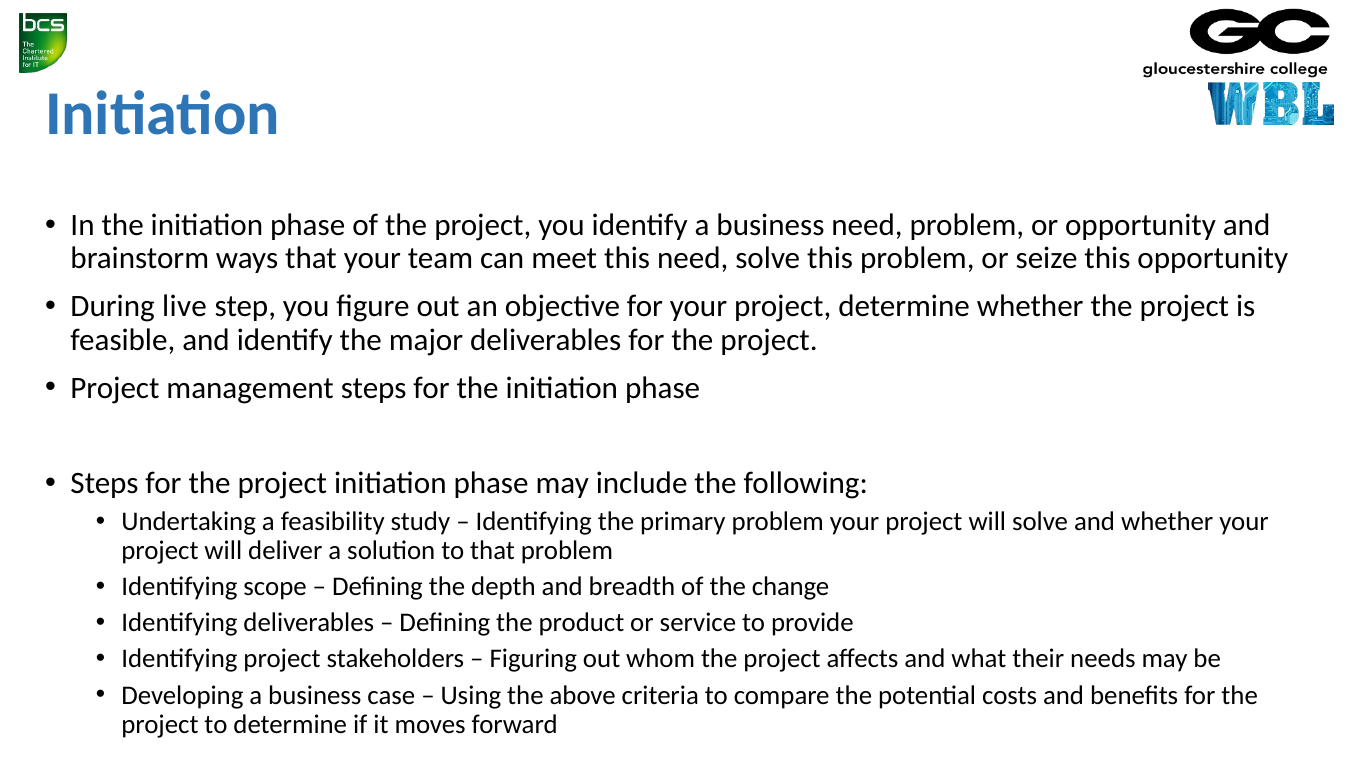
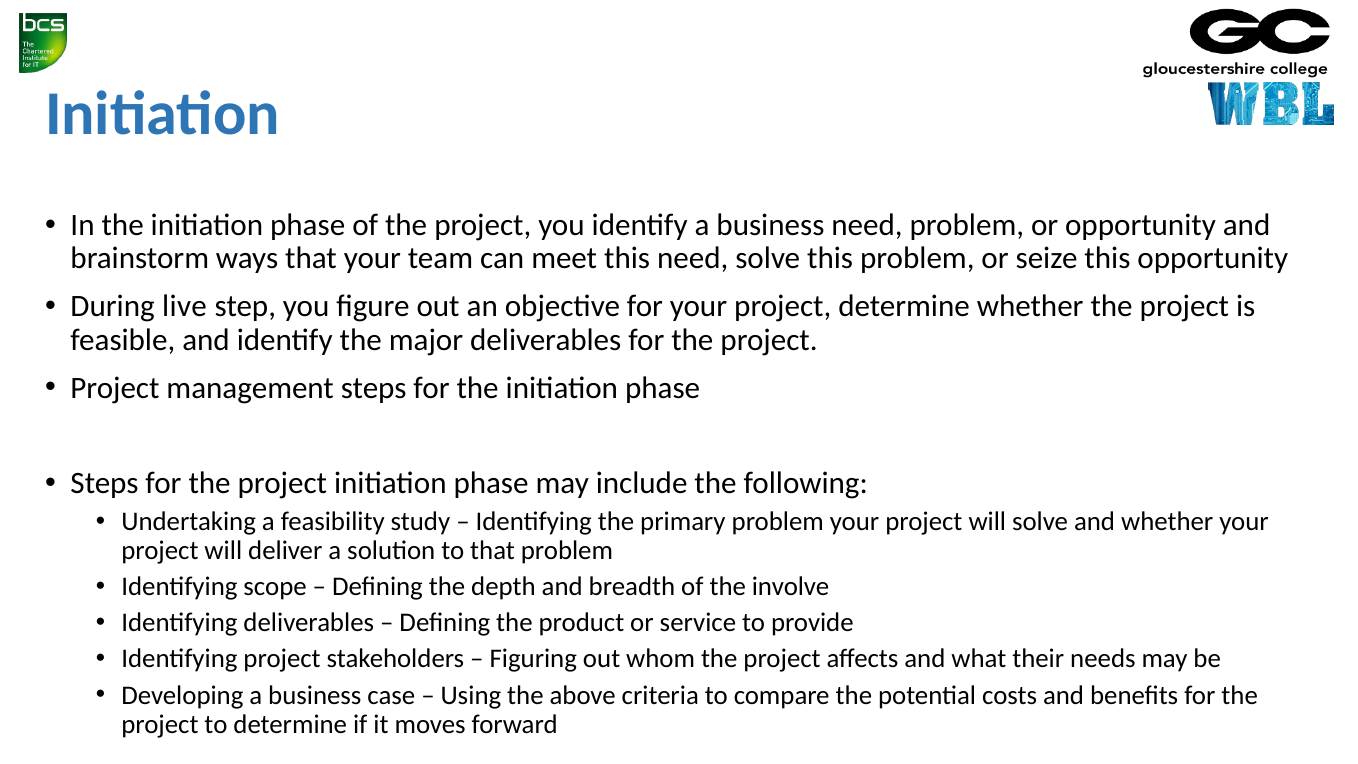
change: change -> involve
